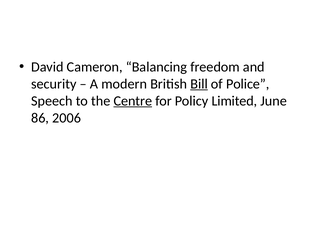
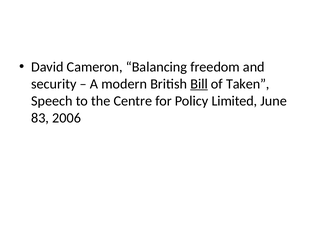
Police: Police -> Taken
Centre underline: present -> none
86: 86 -> 83
